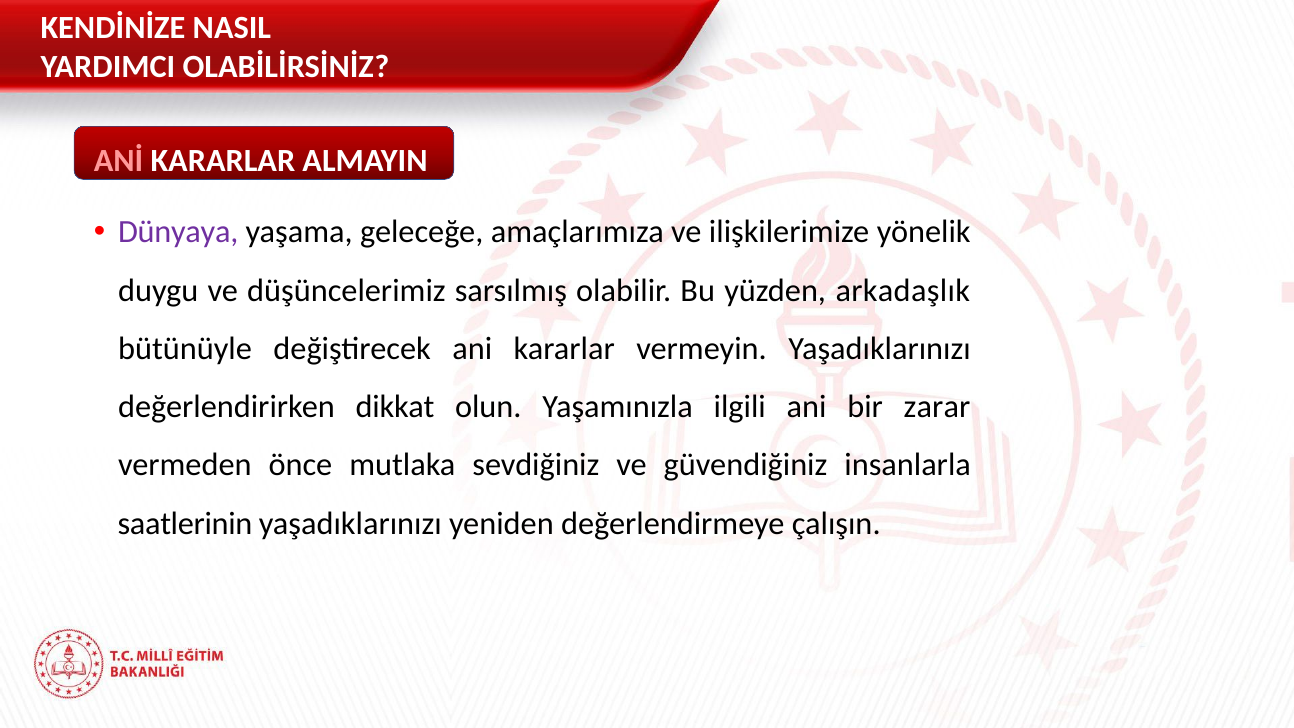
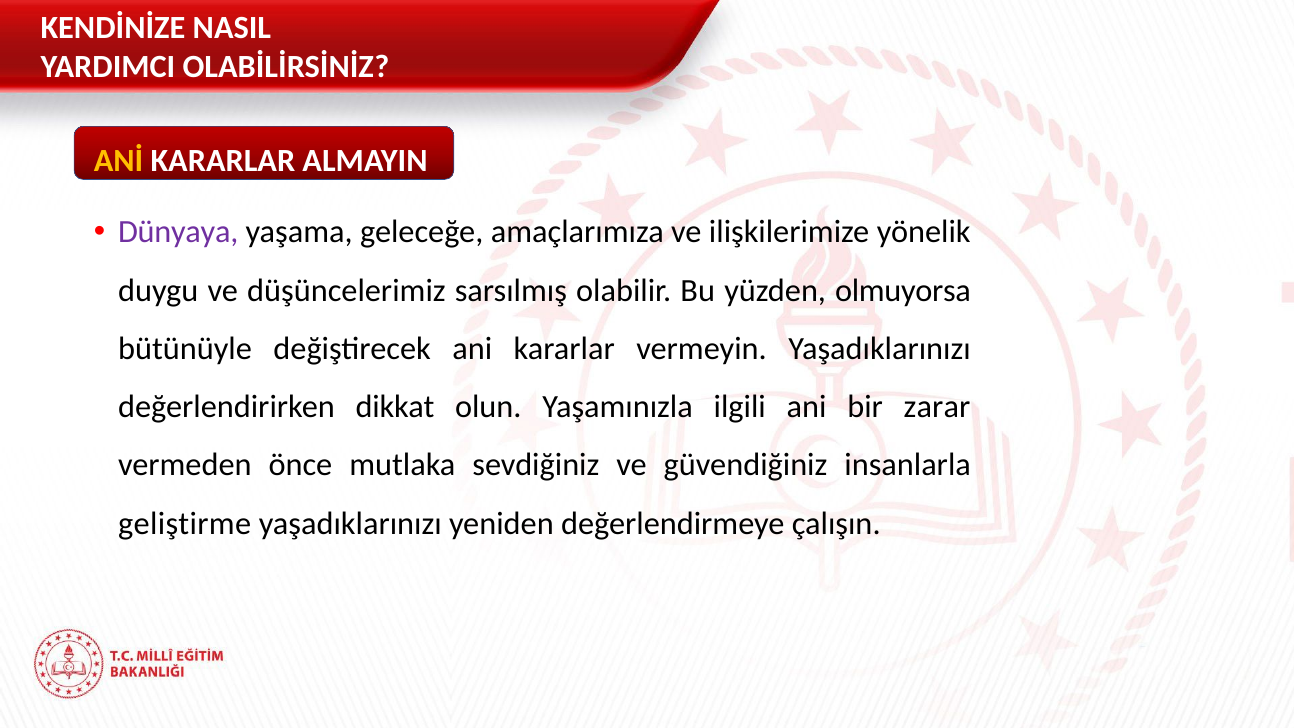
ANİ colour: pink -> yellow
arkadaşlık: arkadaşlık -> olmuyorsa
saatlerinin: saatlerinin -> geliştirme
